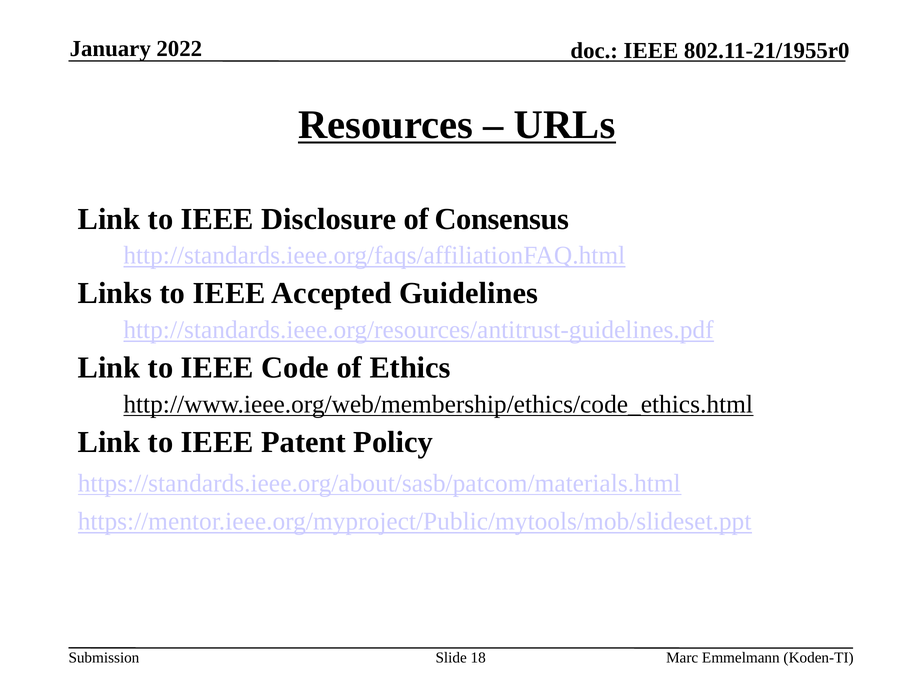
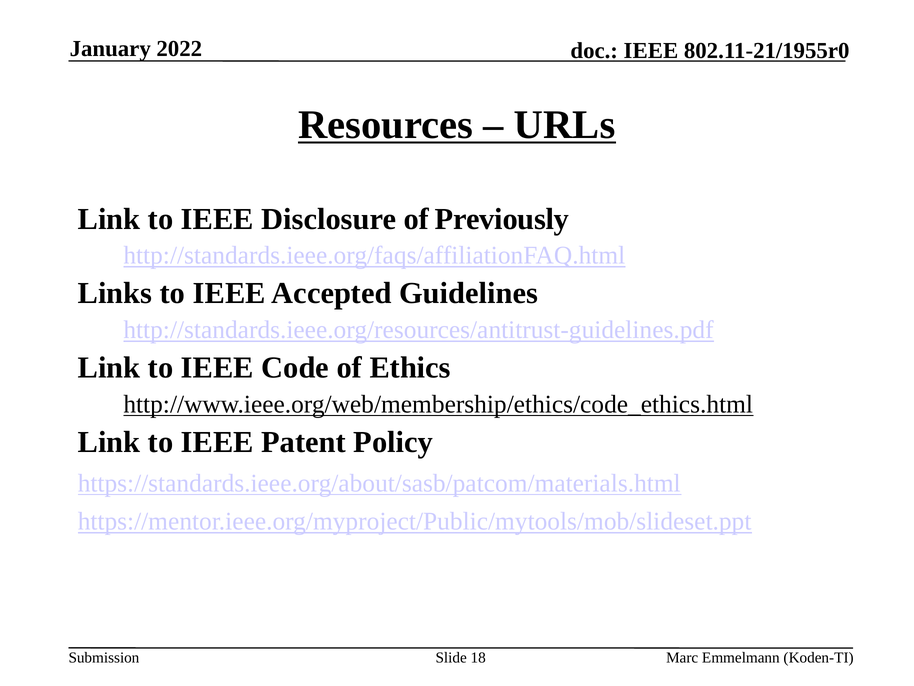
Consensus: Consensus -> Previously
